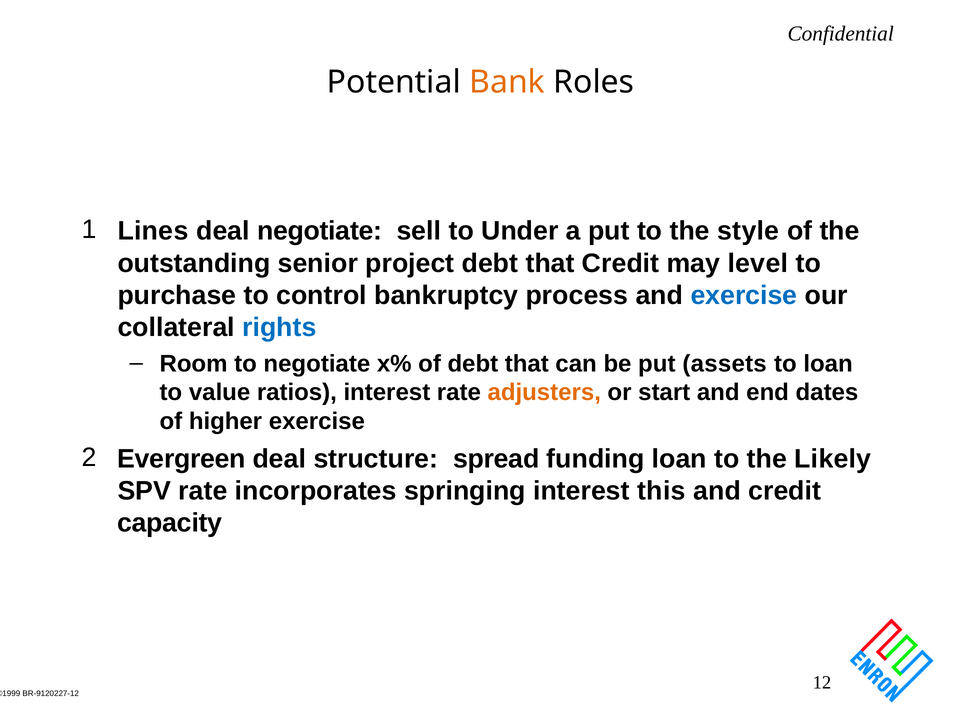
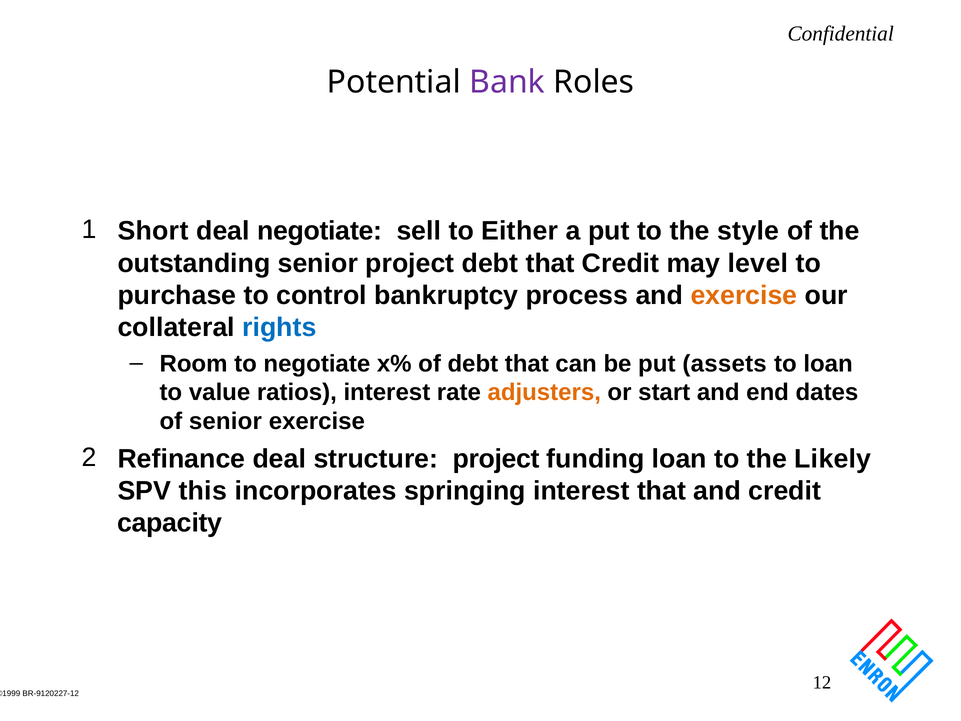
Bank colour: orange -> purple
Lines: Lines -> Short
Under: Under -> Either
exercise at (744, 295) colour: blue -> orange
of higher: higher -> senior
Evergreen: Evergreen -> Refinance
structure spread: spread -> project
SPV rate: rate -> this
interest this: this -> that
